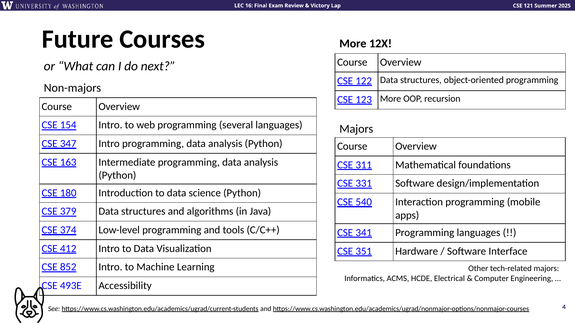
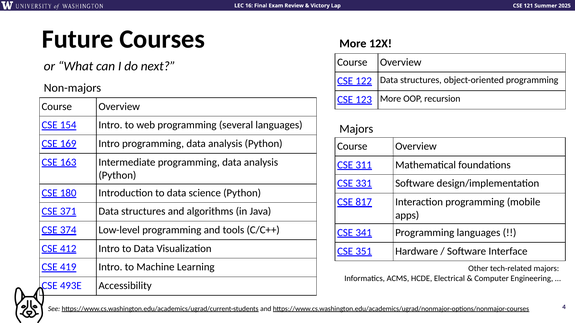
347: 347 -> 169
540: 540 -> 817
379: 379 -> 371
852: 852 -> 419
